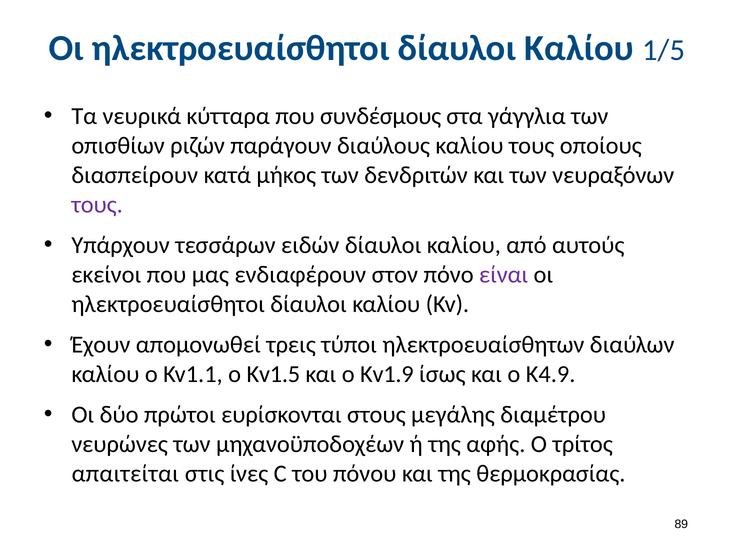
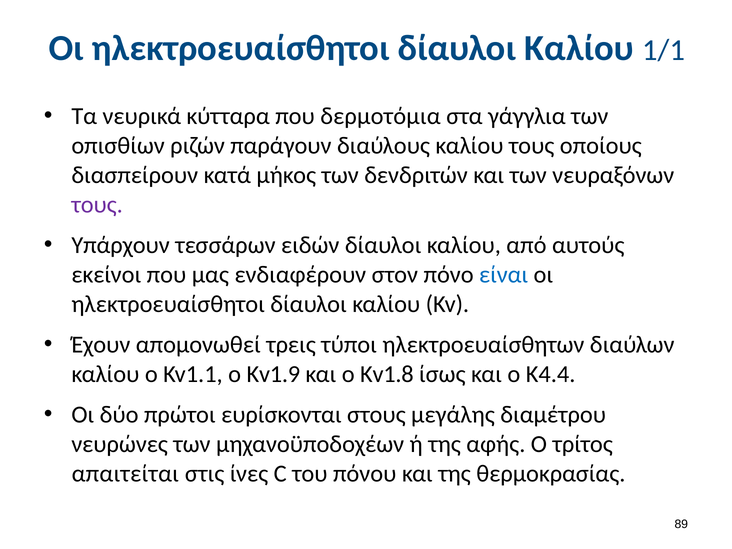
1/5: 1/5 -> 1/1
συνδέσμους: συνδέσμους -> δερμοτόμια
είναι colour: purple -> blue
Kv1.5: Kv1.5 -> Kv1.9
Kv1.9: Kv1.9 -> Kv1.8
Κ4.9: Κ4.9 -> Κ4.4
